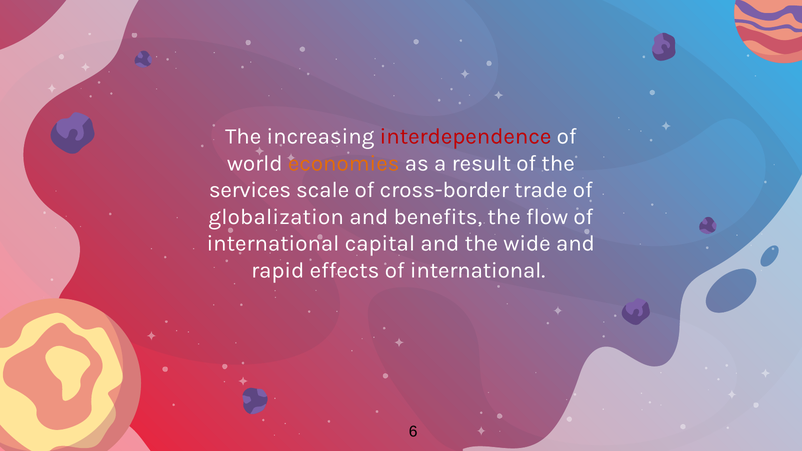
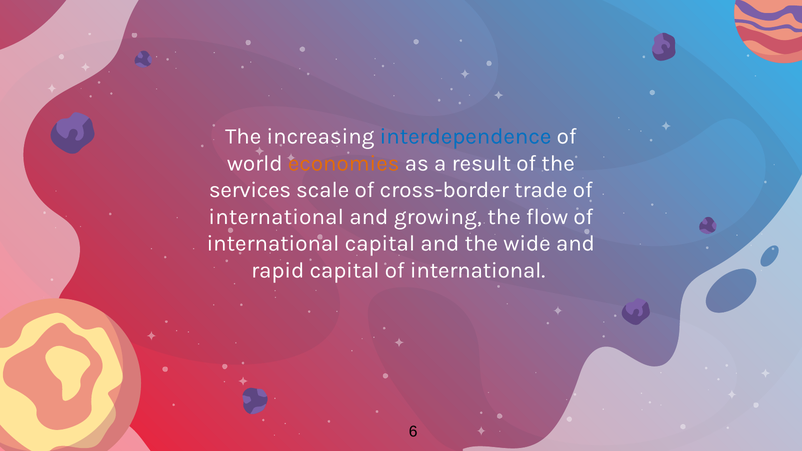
interdependence colour: red -> blue
globalization at (276, 217): globalization -> international
benefits: benefits -> growing
rapid effects: effects -> capital
